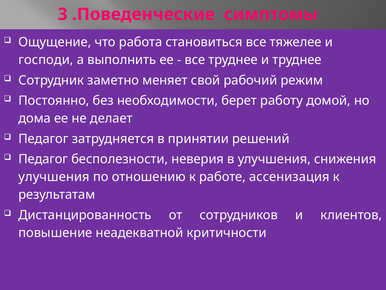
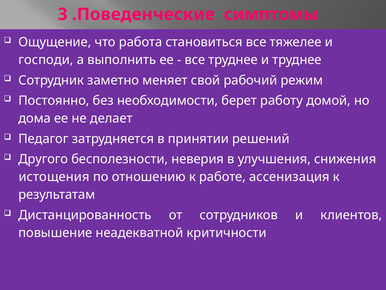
Педагог at (43, 159): Педагог -> Другого
улучшения at (54, 177): улучшения -> истощения
